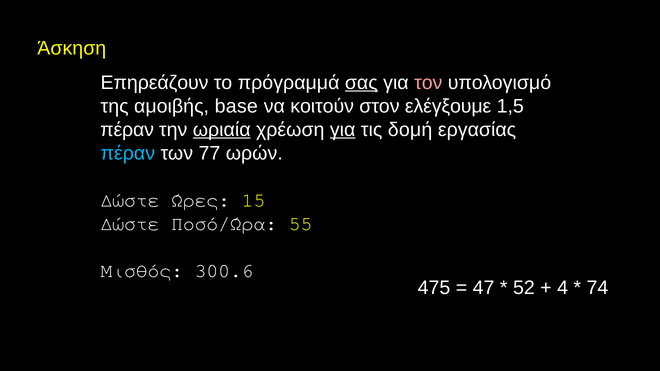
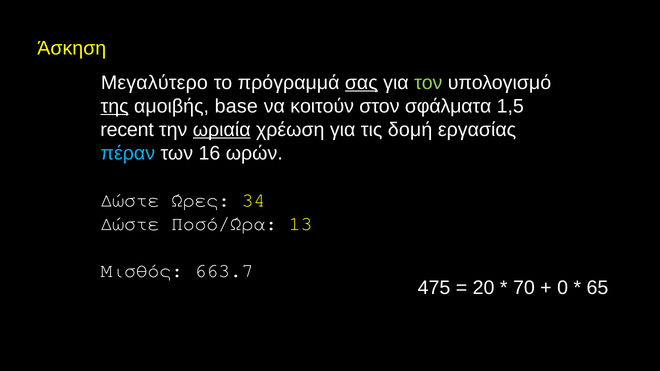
Επηρεάζουν: Επηρεάζουν -> Μεγαλύτερο
τον colour: pink -> light green
της underline: none -> present
ελέγξουμε: ελέγξουμε -> σφάλματα
πέραν at (127, 130): πέραν -> recent
για at (343, 130) underline: present -> none
77: 77 -> 16
15: 15 -> 34
55: 55 -> 13
300.6: 300.6 -> 663.7
47: 47 -> 20
52: 52 -> 70
4: 4 -> 0
74: 74 -> 65
